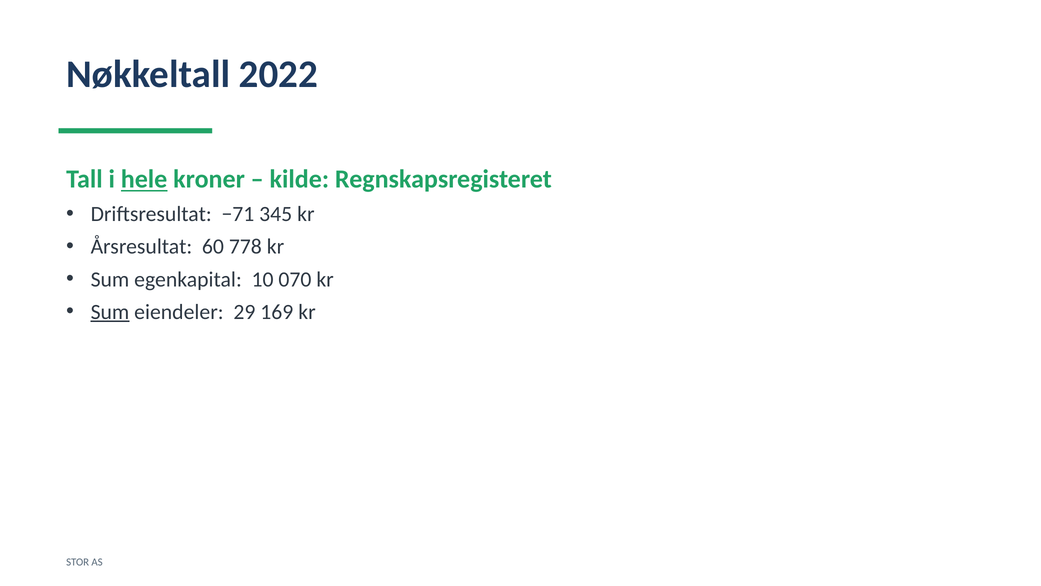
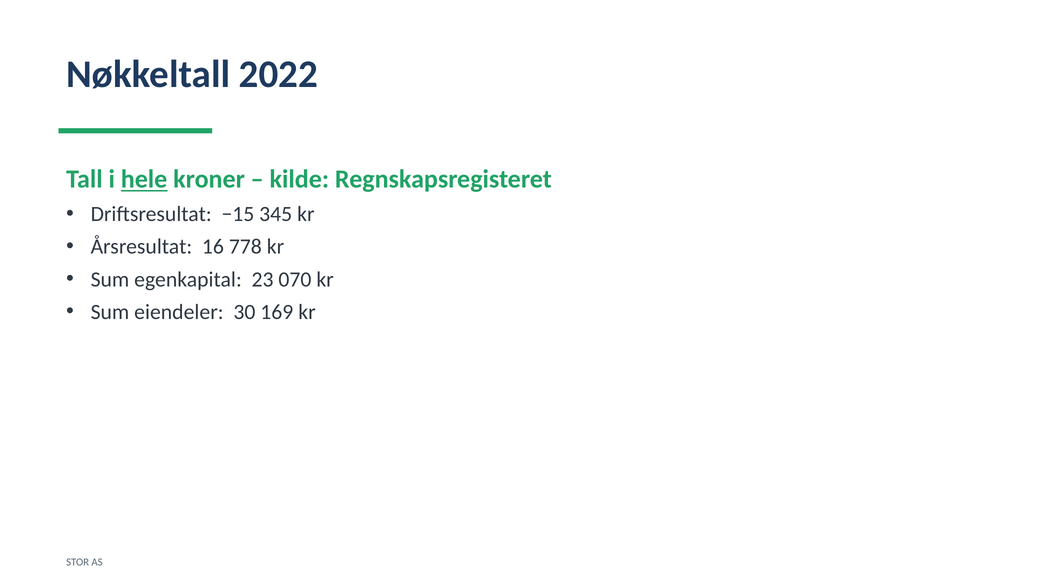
−71: −71 -> −15
60: 60 -> 16
10: 10 -> 23
Sum at (110, 312) underline: present -> none
29: 29 -> 30
